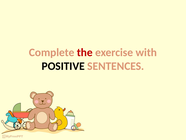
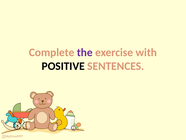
the colour: red -> purple
